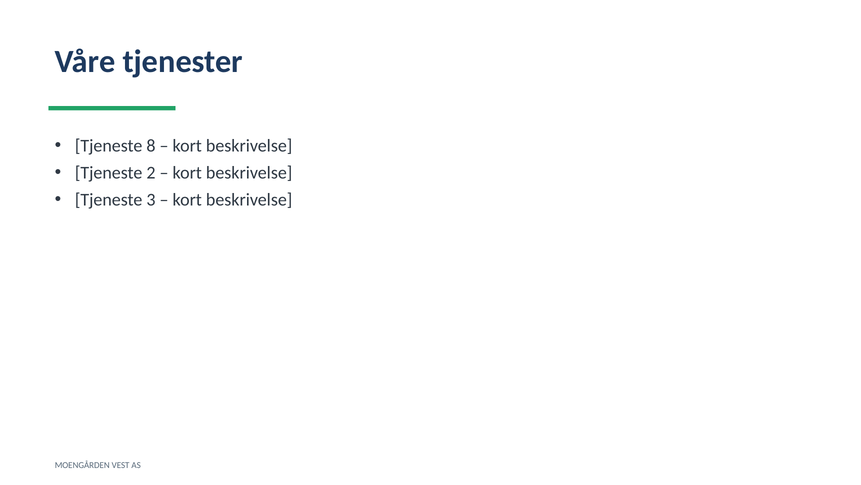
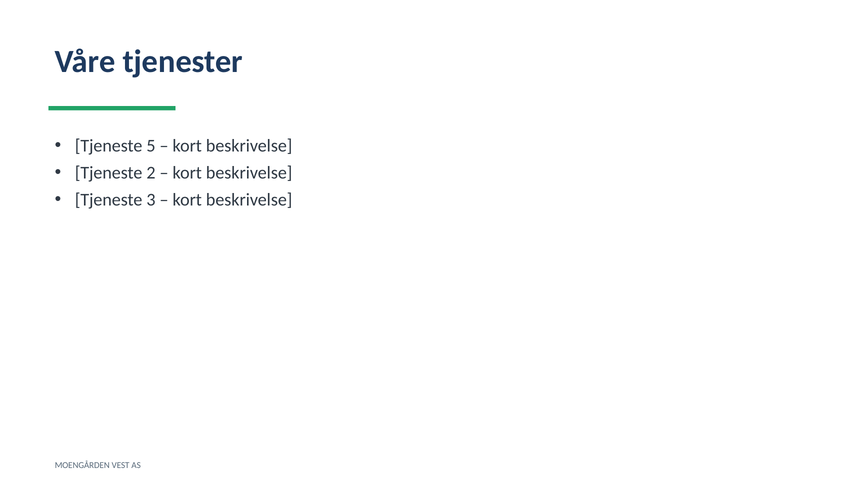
8: 8 -> 5
